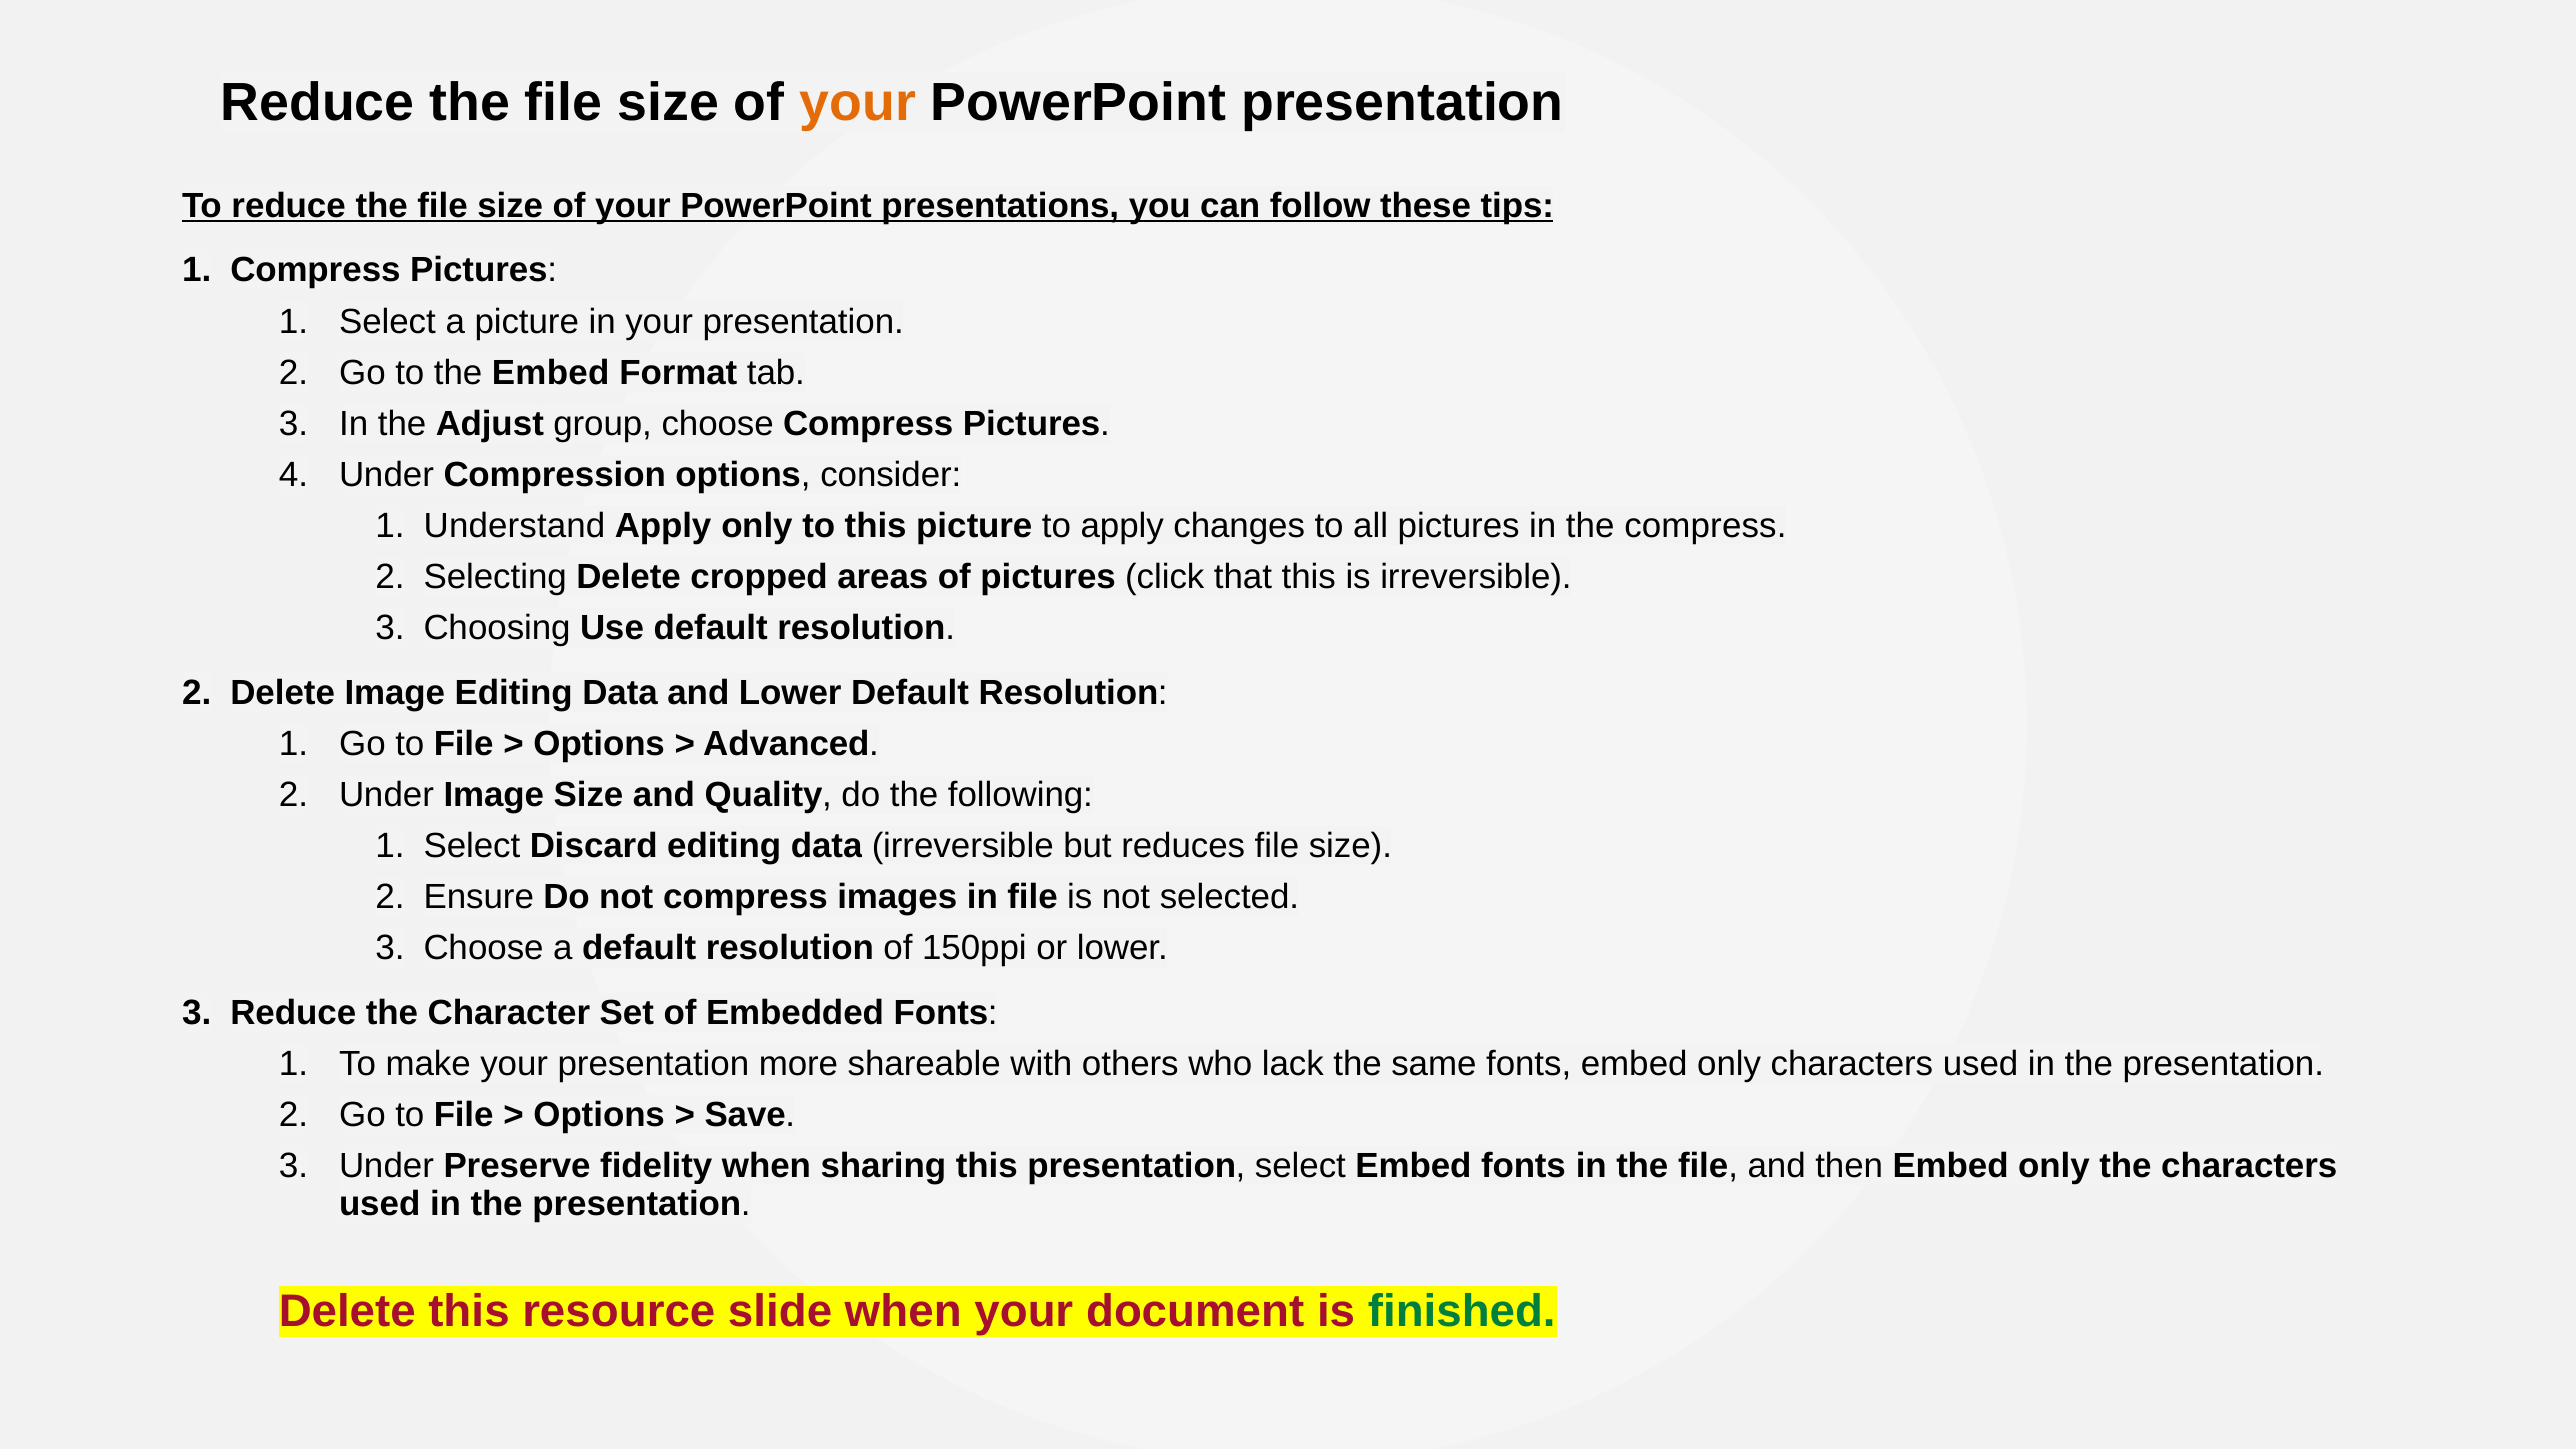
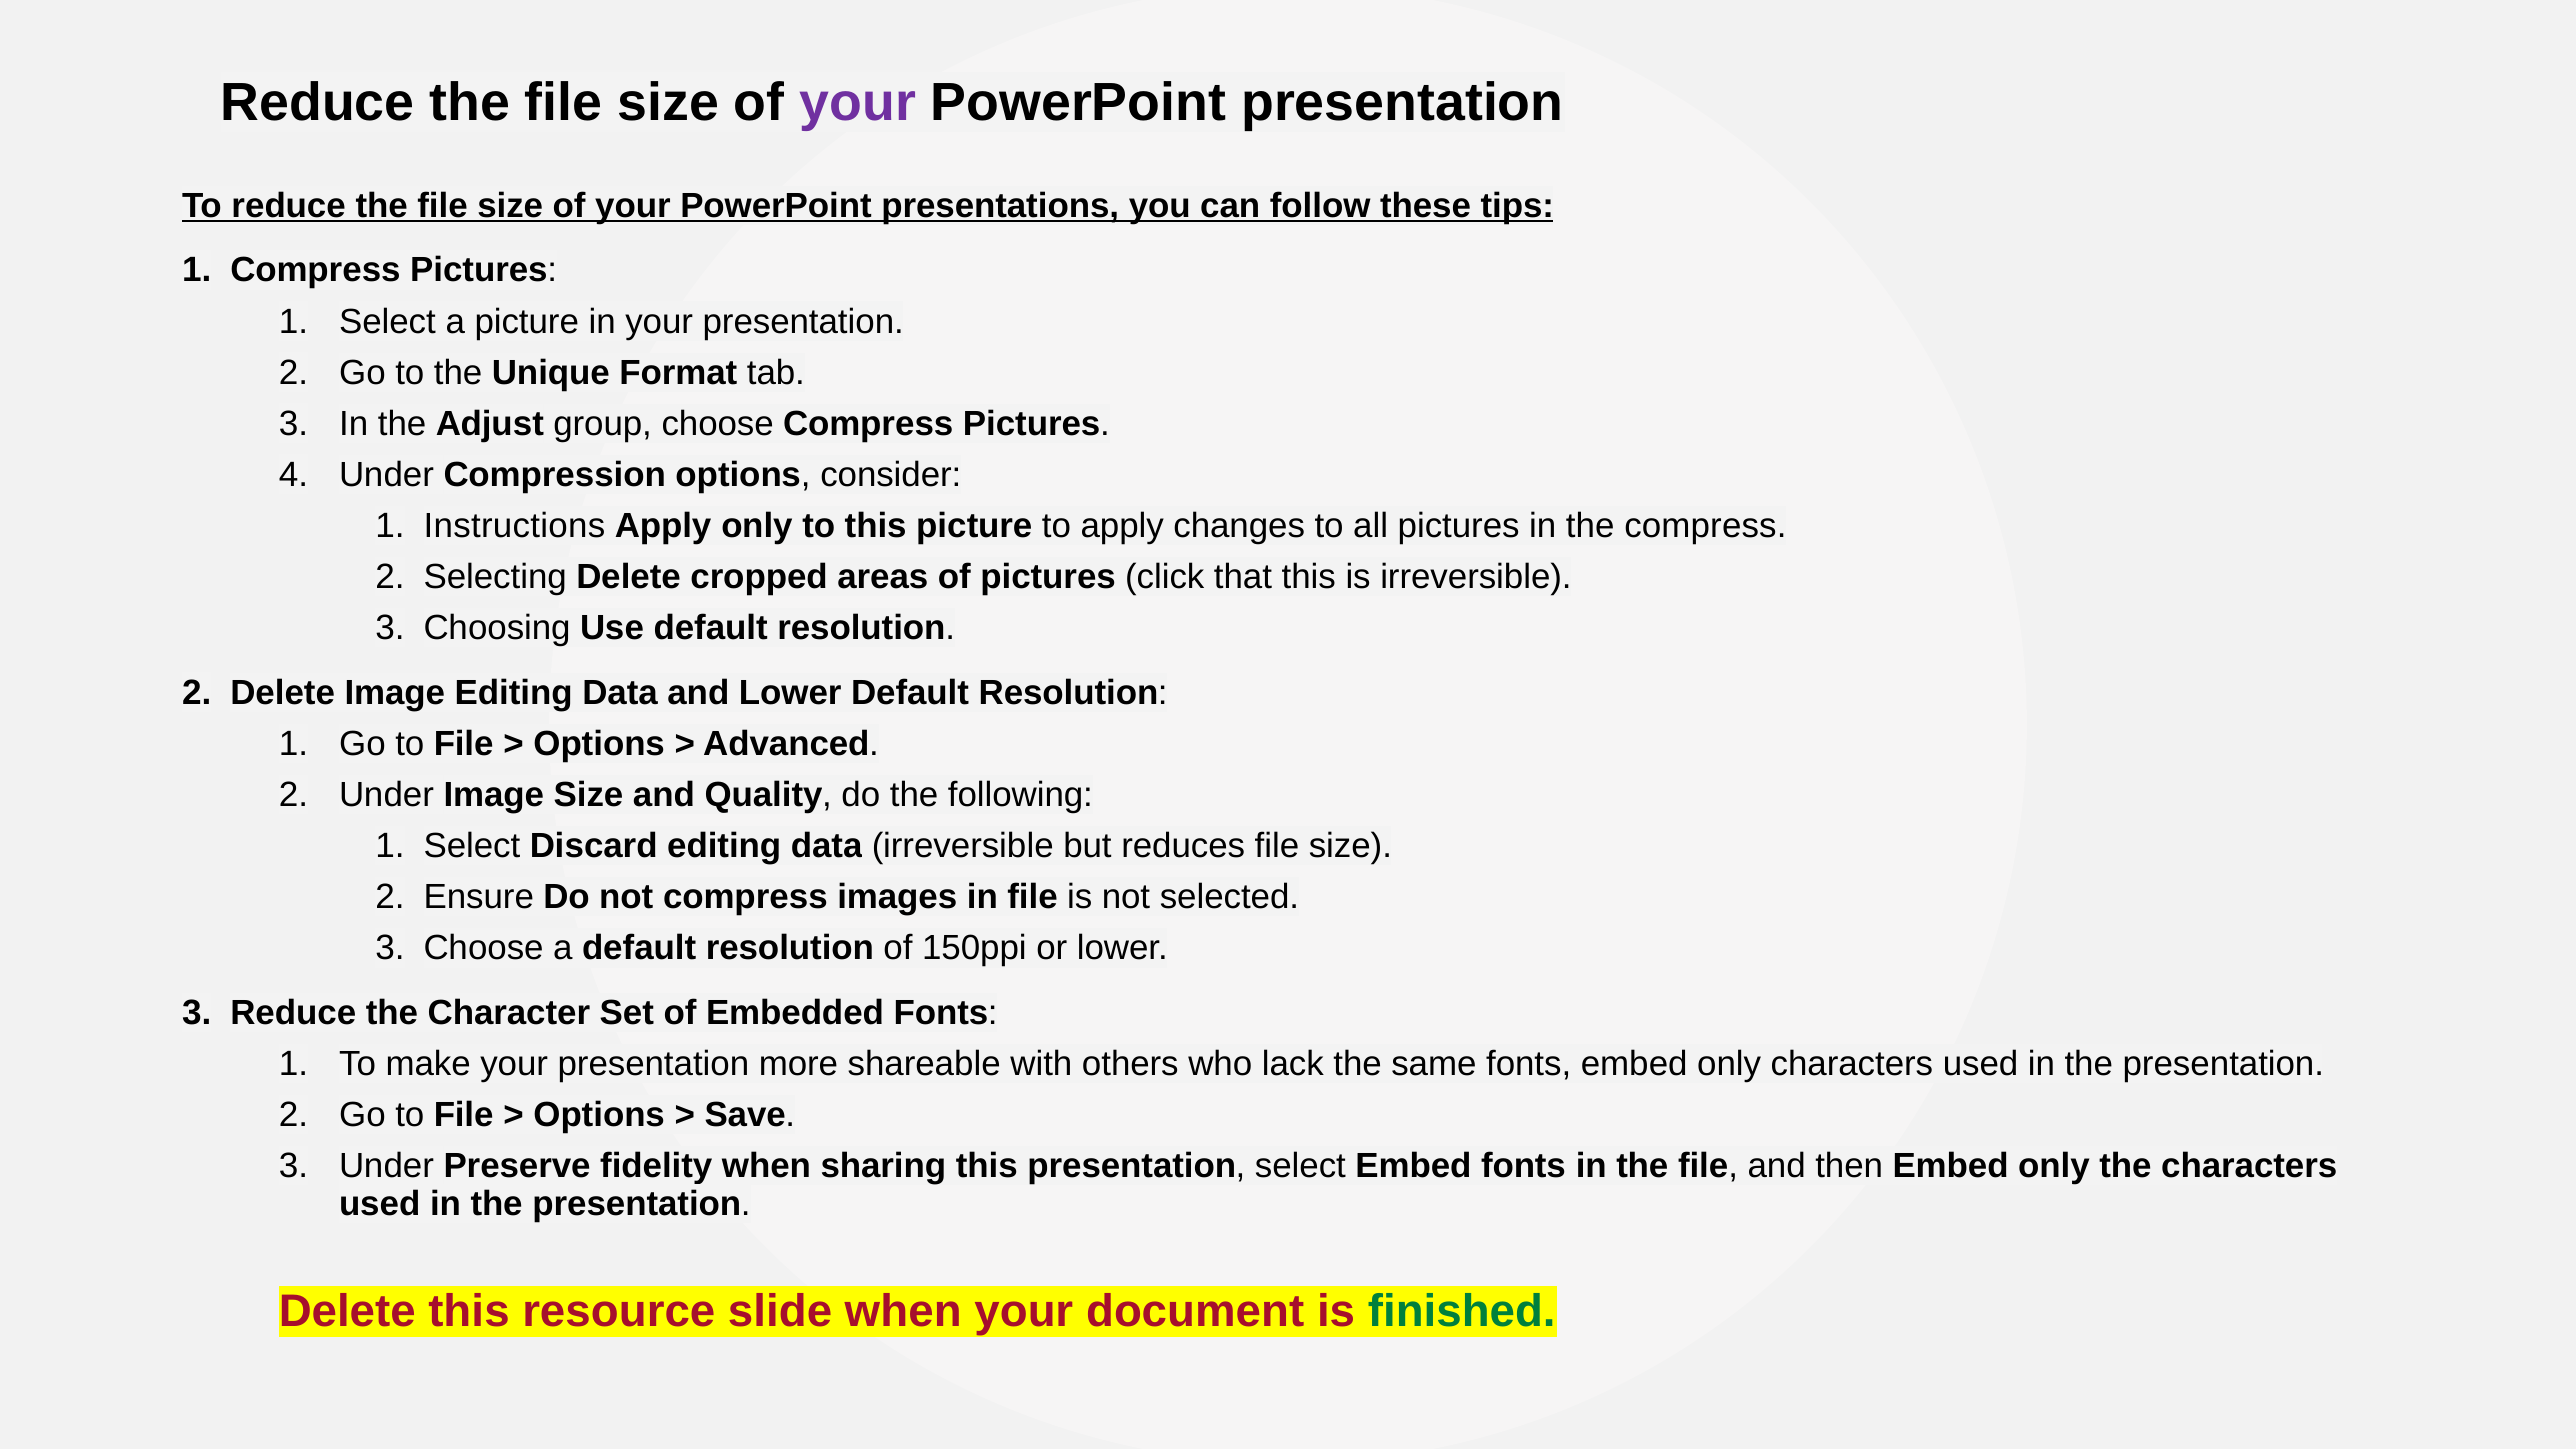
your at (858, 103) colour: orange -> purple
the Embed: Embed -> Unique
Understand: Understand -> Instructions
